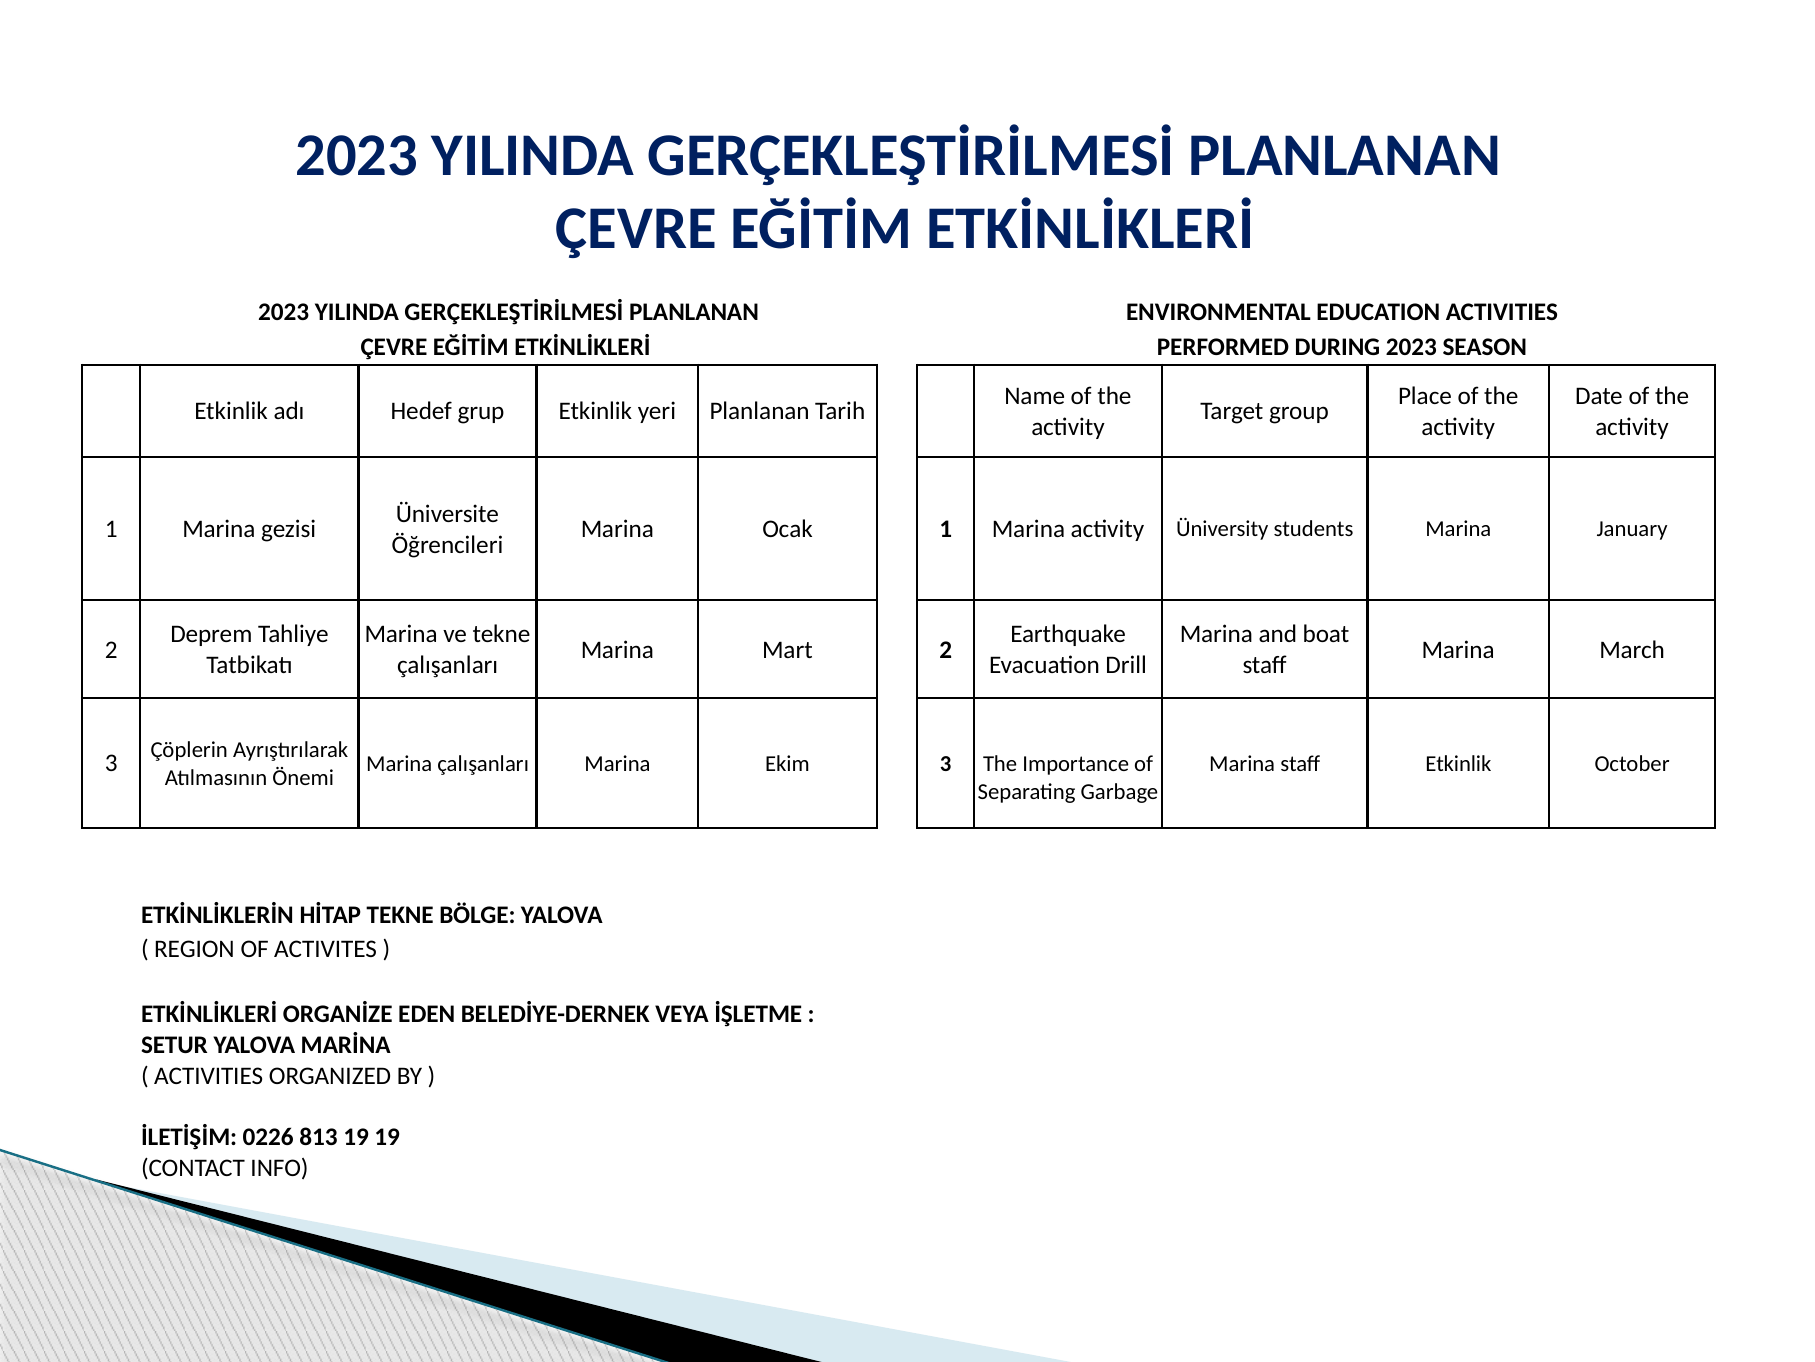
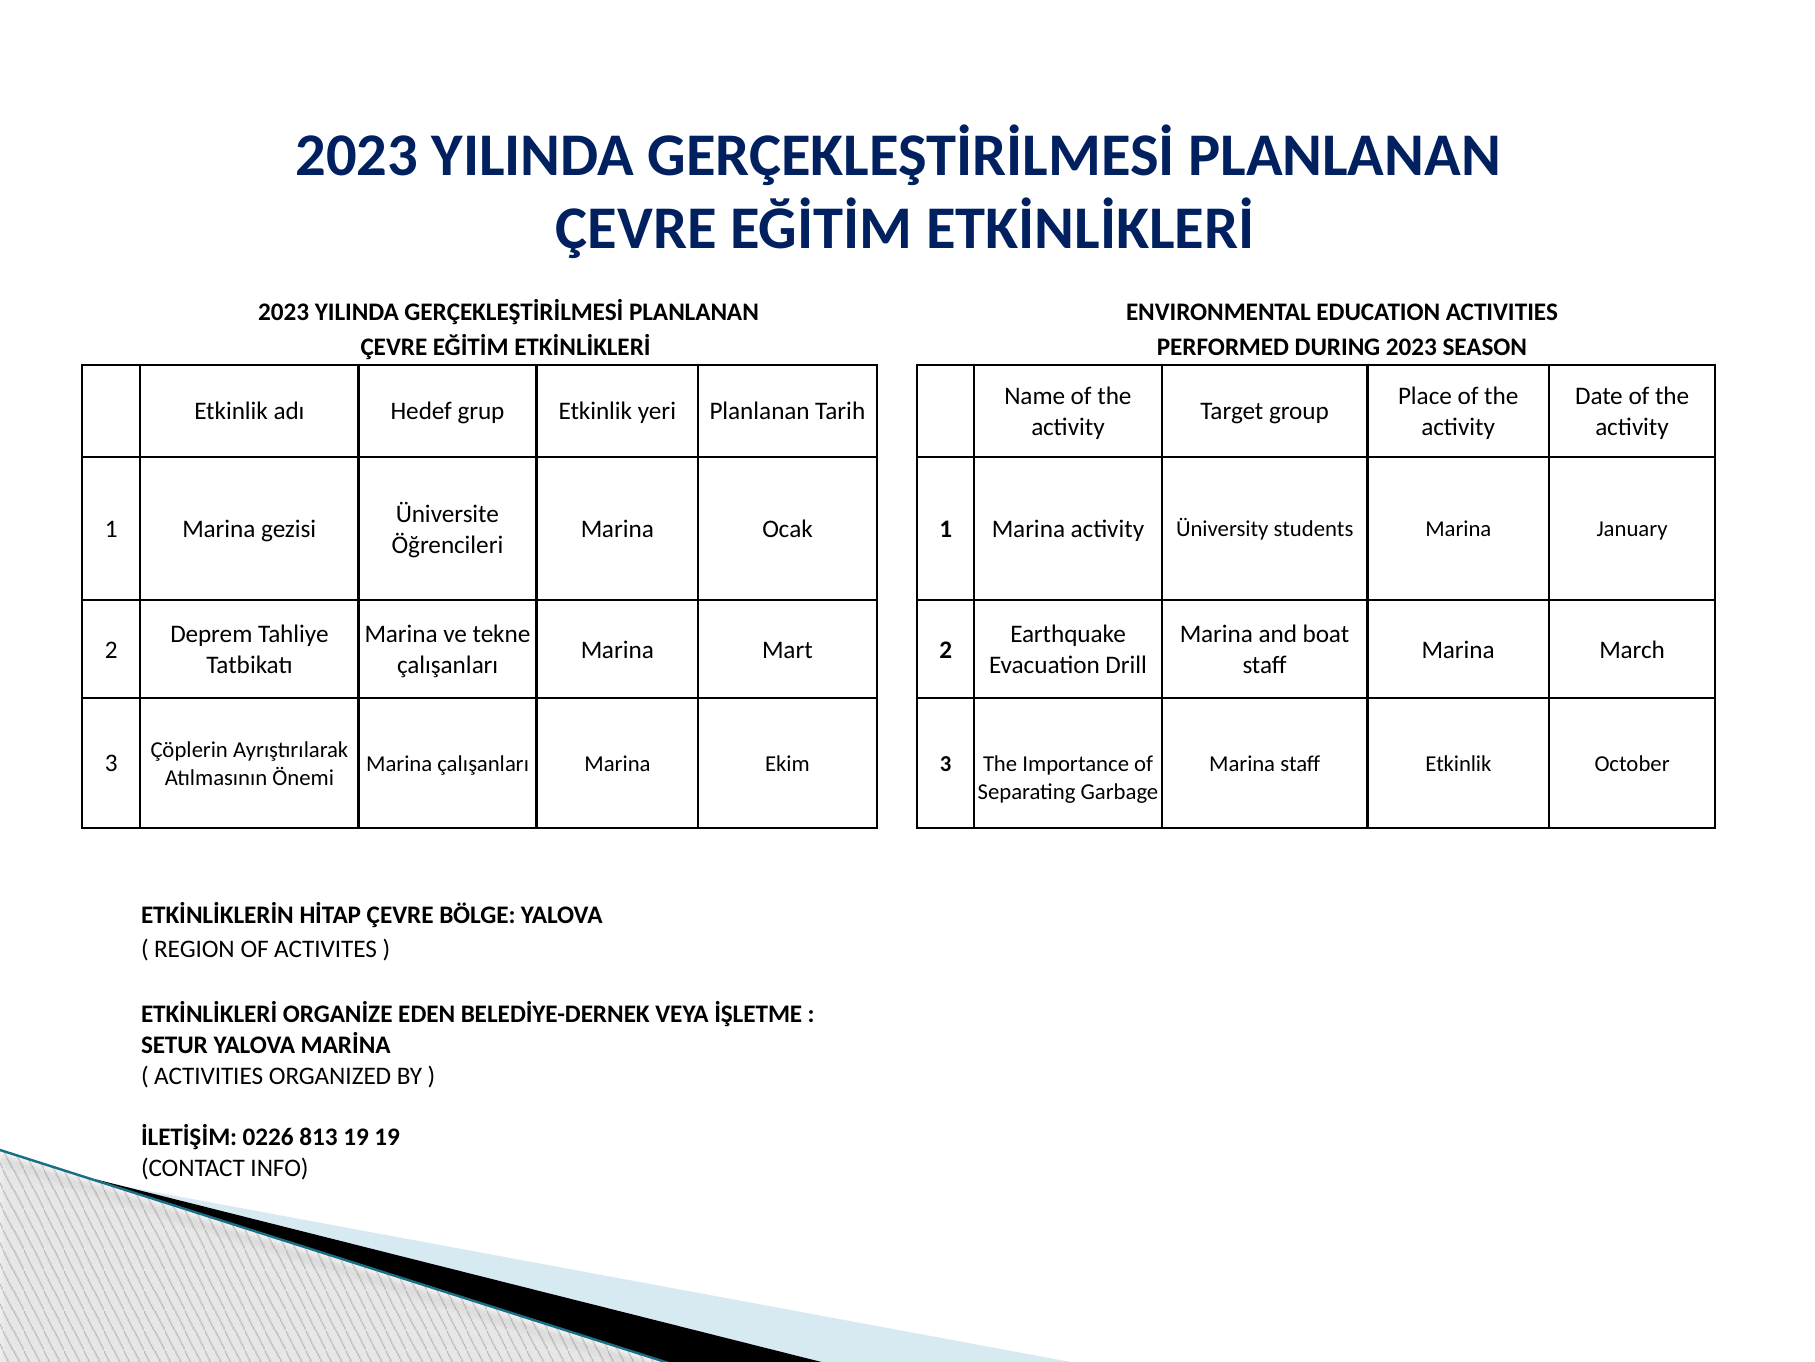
HİTAP TEKNE: TEKNE -> ÇEVRE
